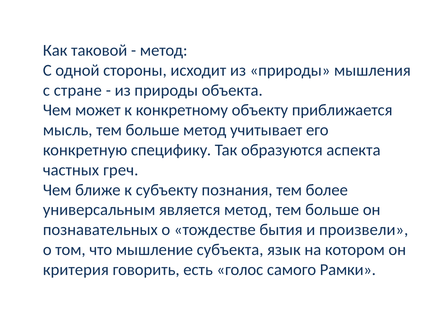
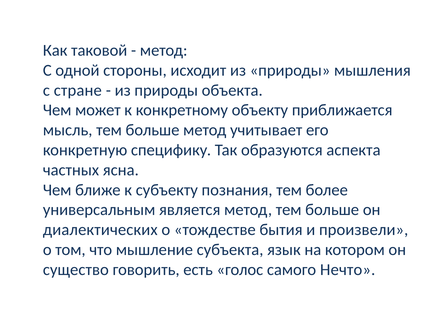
греч: греч -> ясна
познавательных: познавательных -> диалектических
критерия: критерия -> существо
Рамки: Рамки -> Нечто
